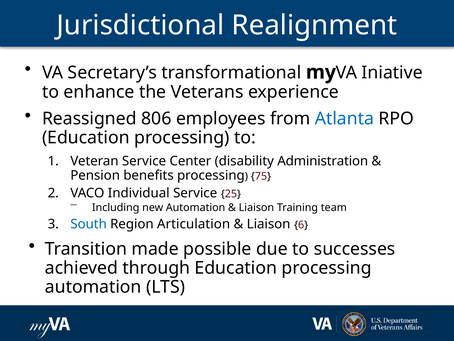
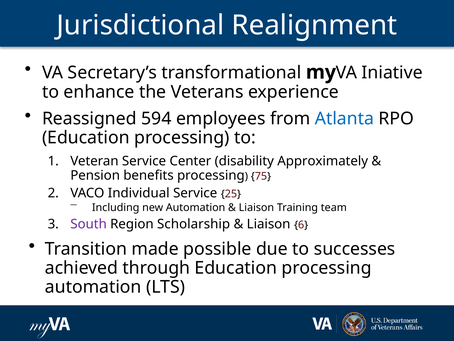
806: 806 -> 594
Administration: Administration -> Approximately
South colour: blue -> purple
Articulation: Articulation -> Scholarship
